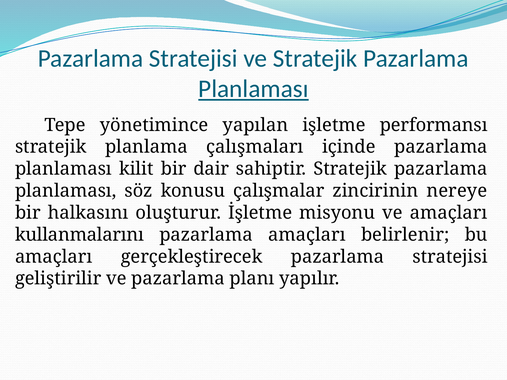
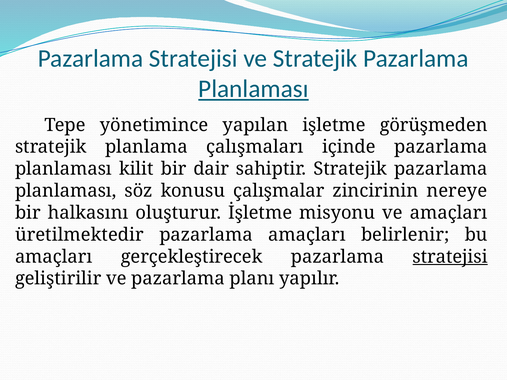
performansı: performansı -> görüşmeden
kullanmalarını: kullanmalarını -> üretilmektedir
stratejisi at (450, 257) underline: none -> present
